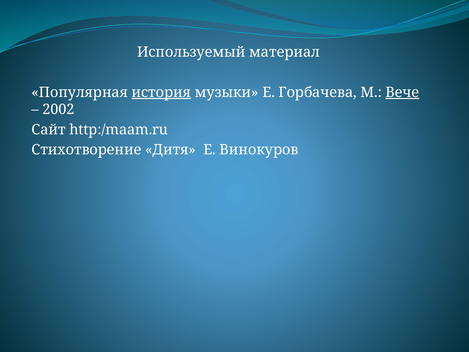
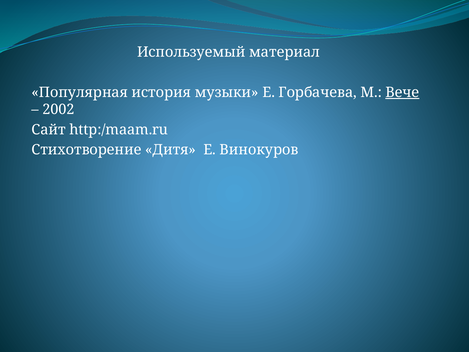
история underline: present -> none
